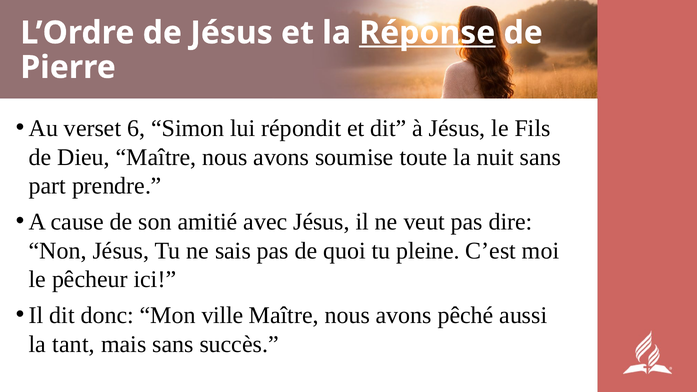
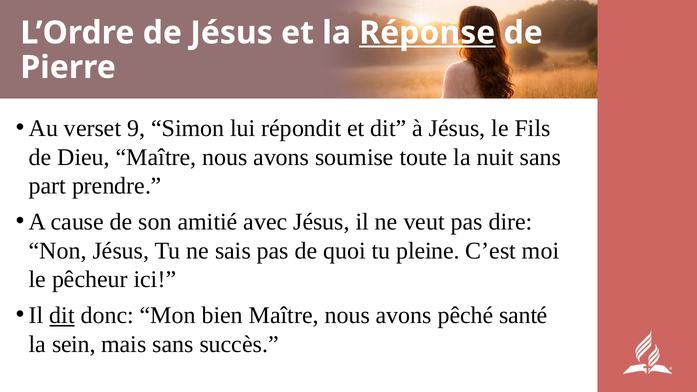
6: 6 -> 9
dit at (62, 315) underline: none -> present
ville: ville -> bien
aussi: aussi -> santé
tant: tant -> sein
